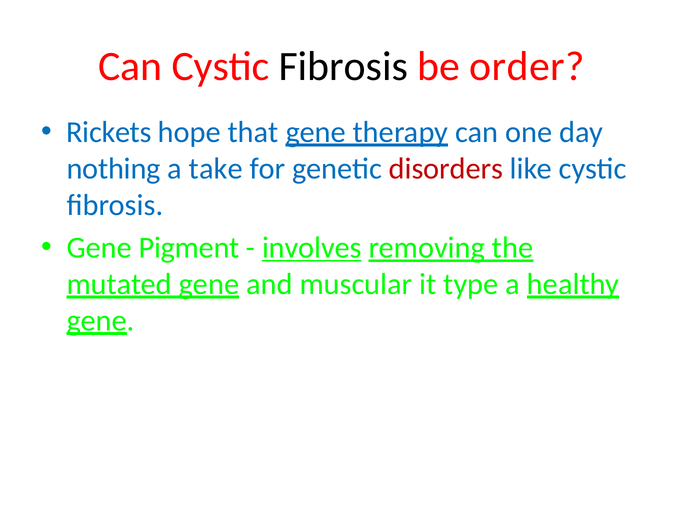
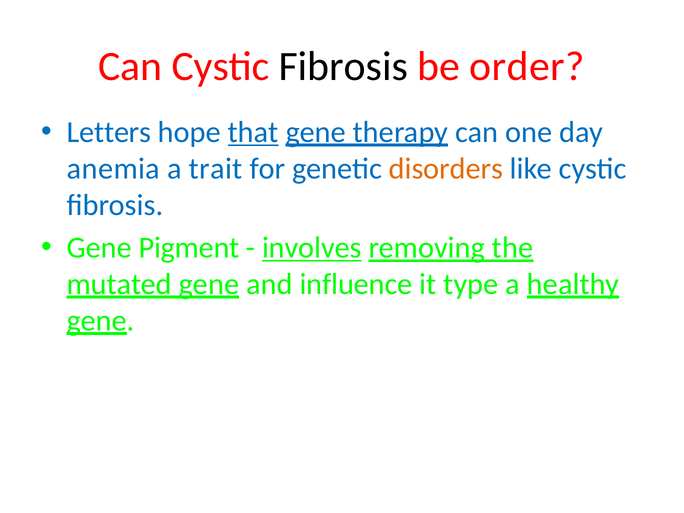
Rickets: Rickets -> Letters
that underline: none -> present
nothing: nothing -> anemia
take: take -> trait
disorders colour: red -> orange
muscular: muscular -> influence
